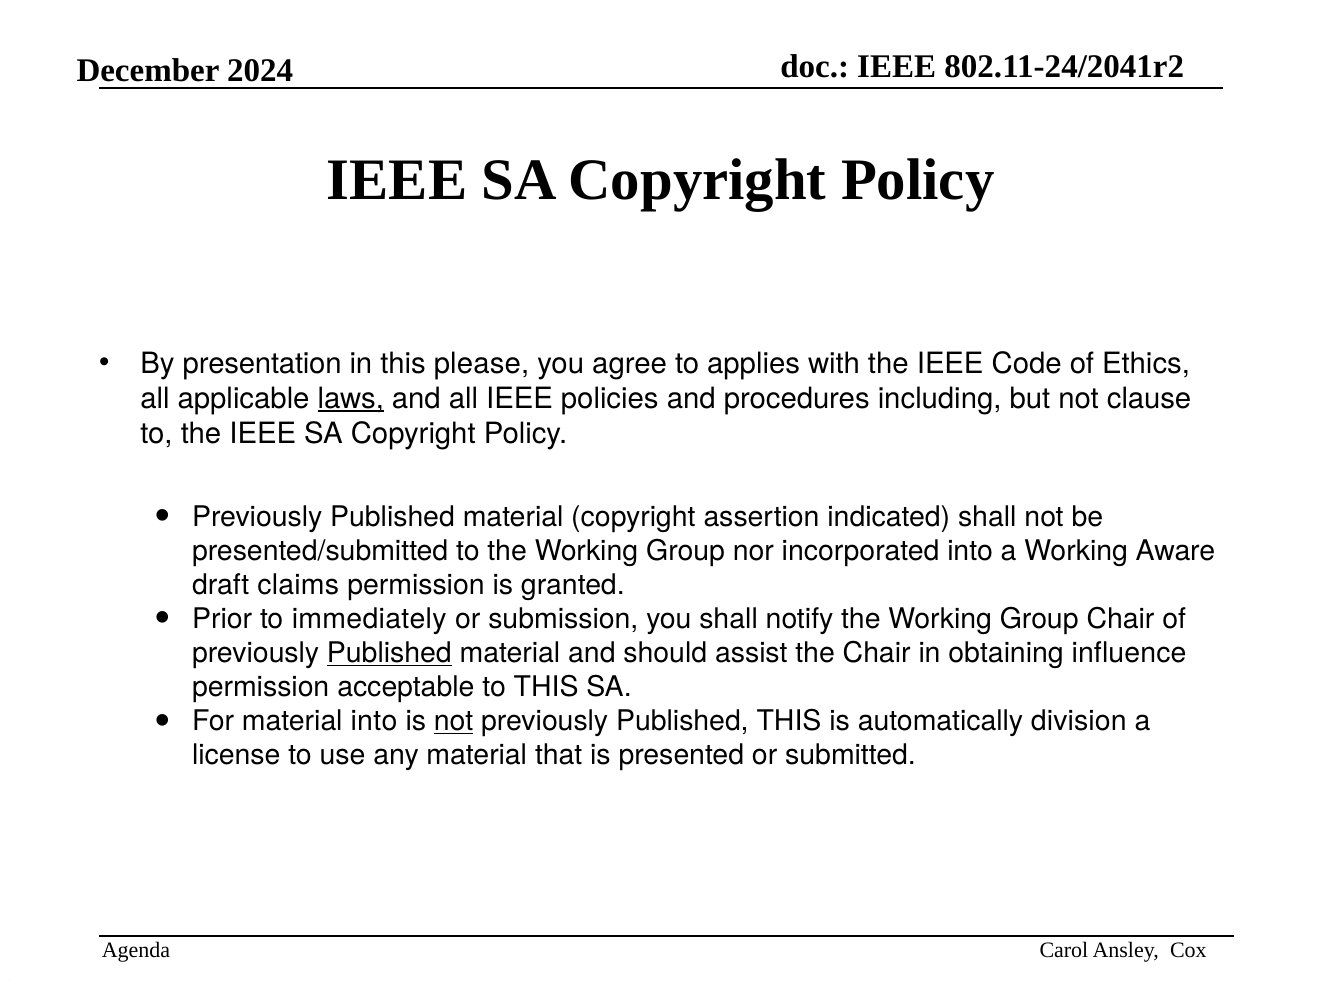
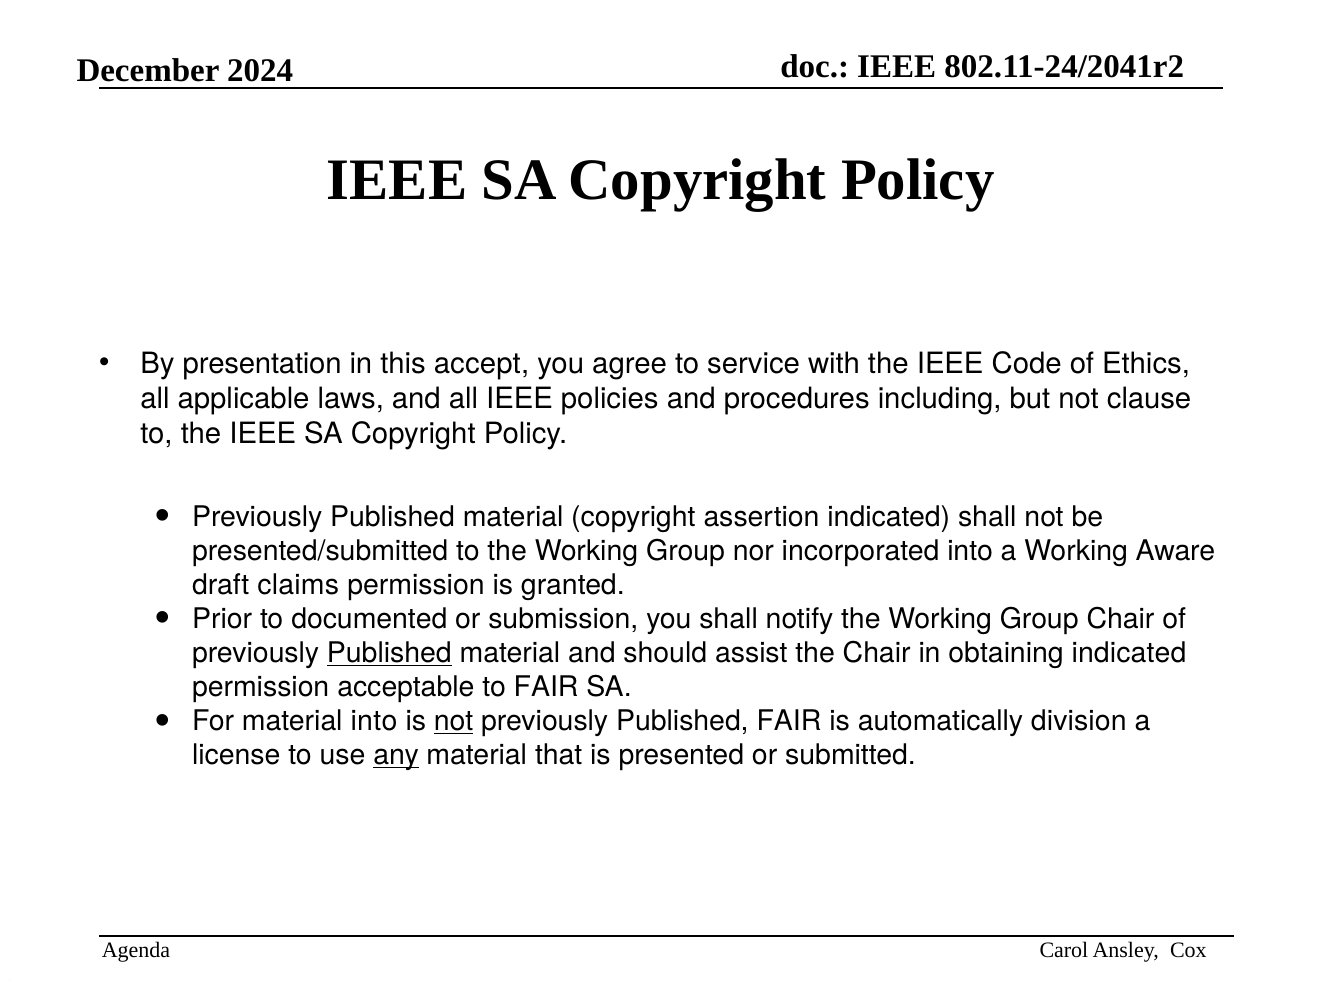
please: please -> accept
applies: applies -> service
laws underline: present -> none
immediately: immediately -> documented
obtaining influence: influence -> indicated
to THIS: THIS -> FAIR
Published THIS: THIS -> FAIR
any underline: none -> present
